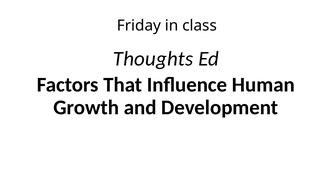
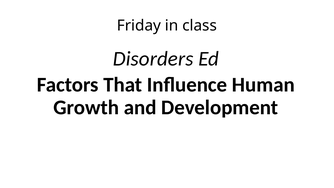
Thoughts: Thoughts -> Disorders
